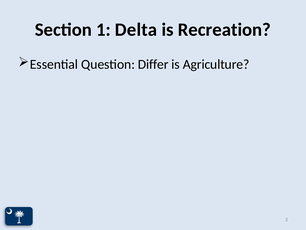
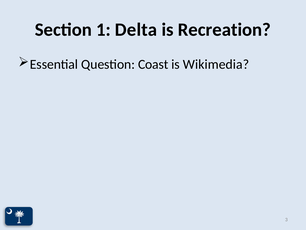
Differ: Differ -> Coast
Agriculture: Agriculture -> Wikimedia
